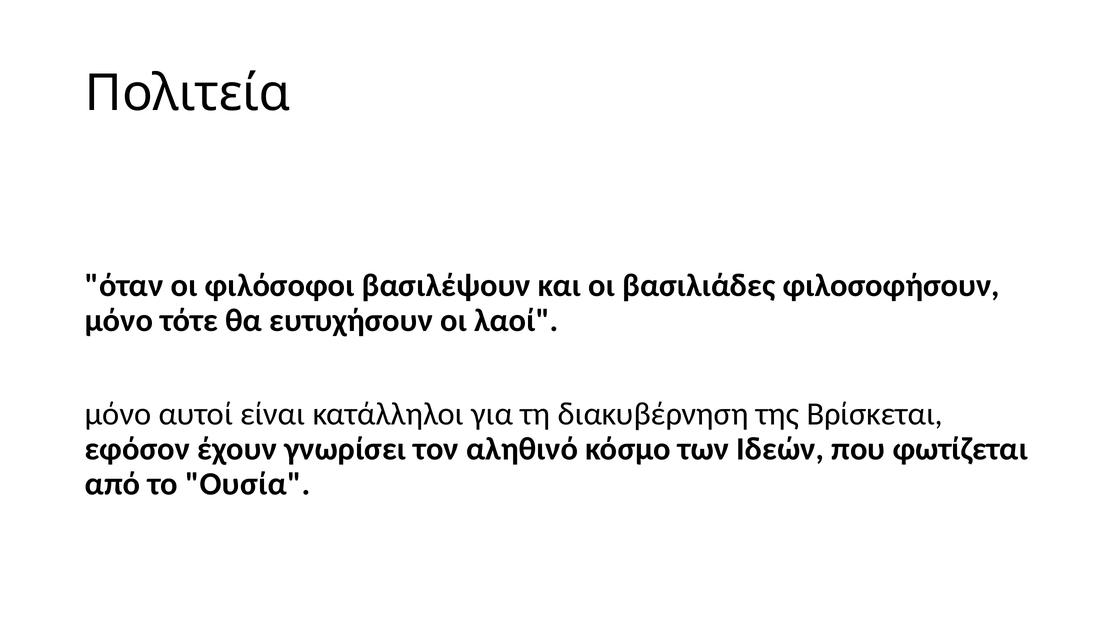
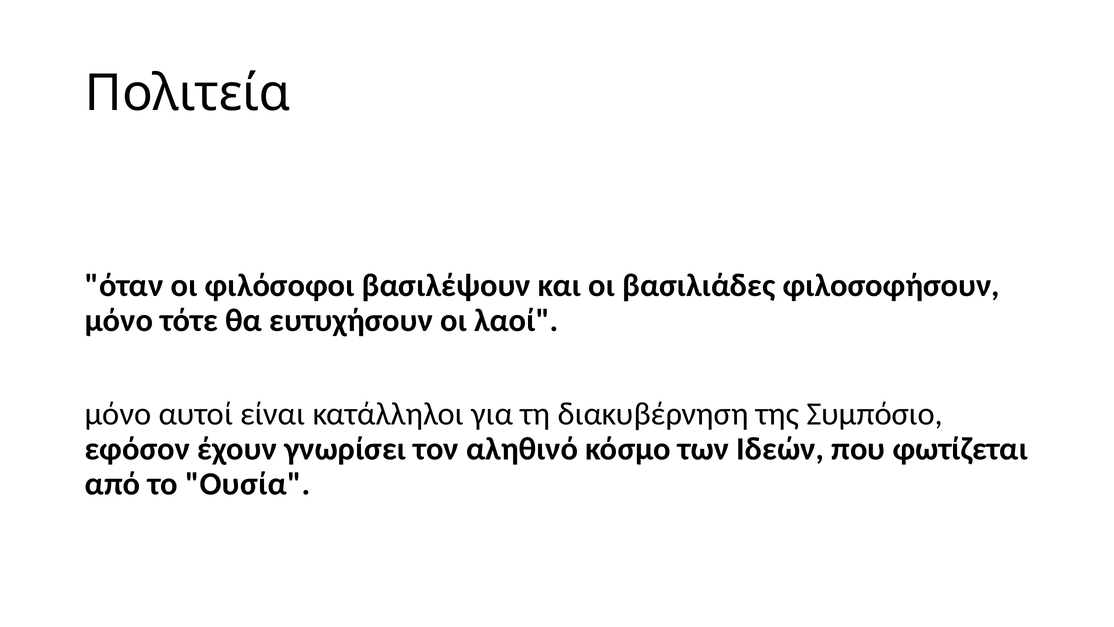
Βρίσκεται: Βρίσκεται -> Συμπόσιο
